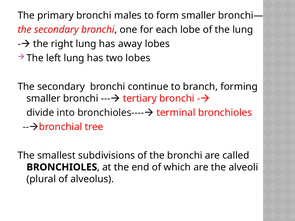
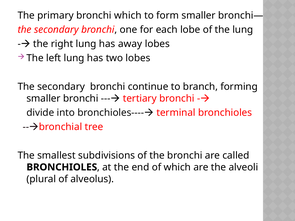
bronchi males: males -> which
